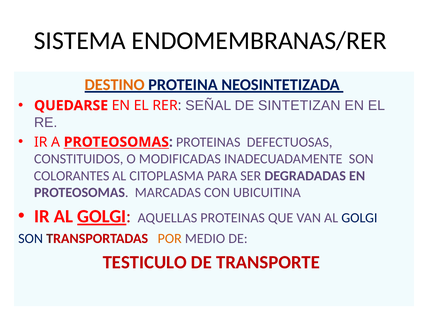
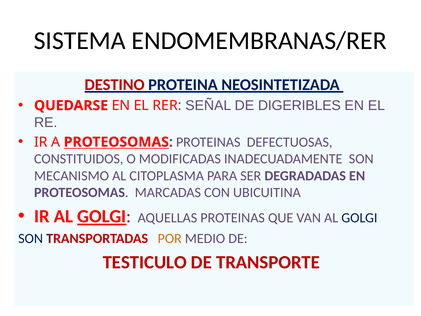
DESTINO colour: orange -> red
SINTETIZAN: SINTETIZAN -> DIGERIBLES
COLORANTES: COLORANTES -> MECANISMO
